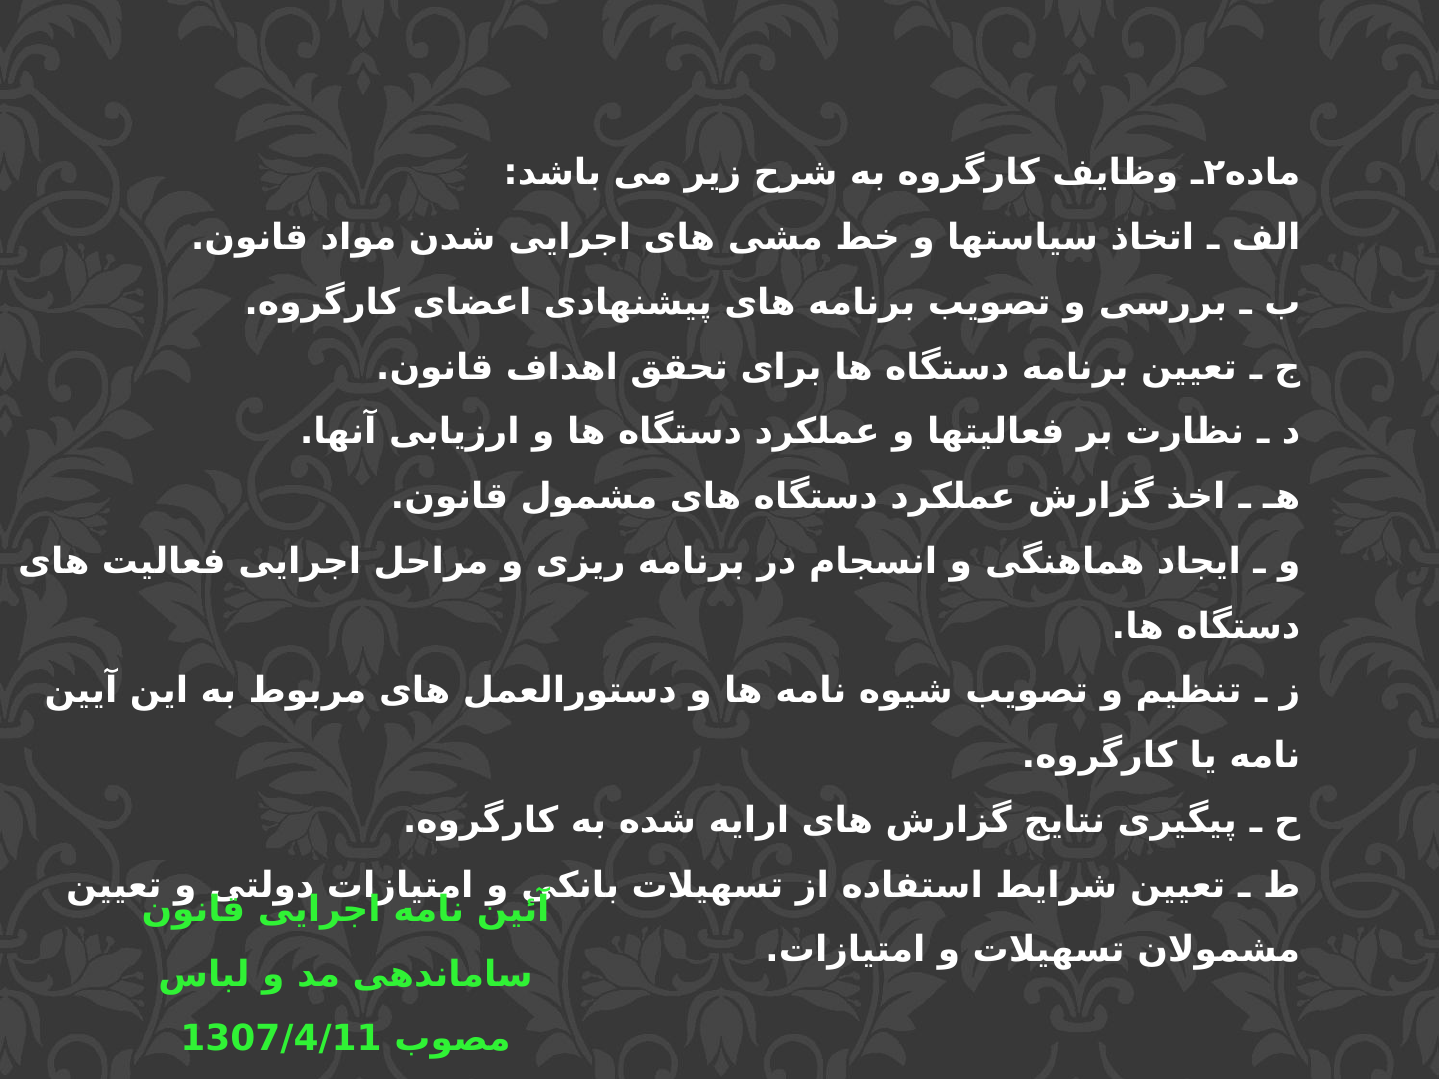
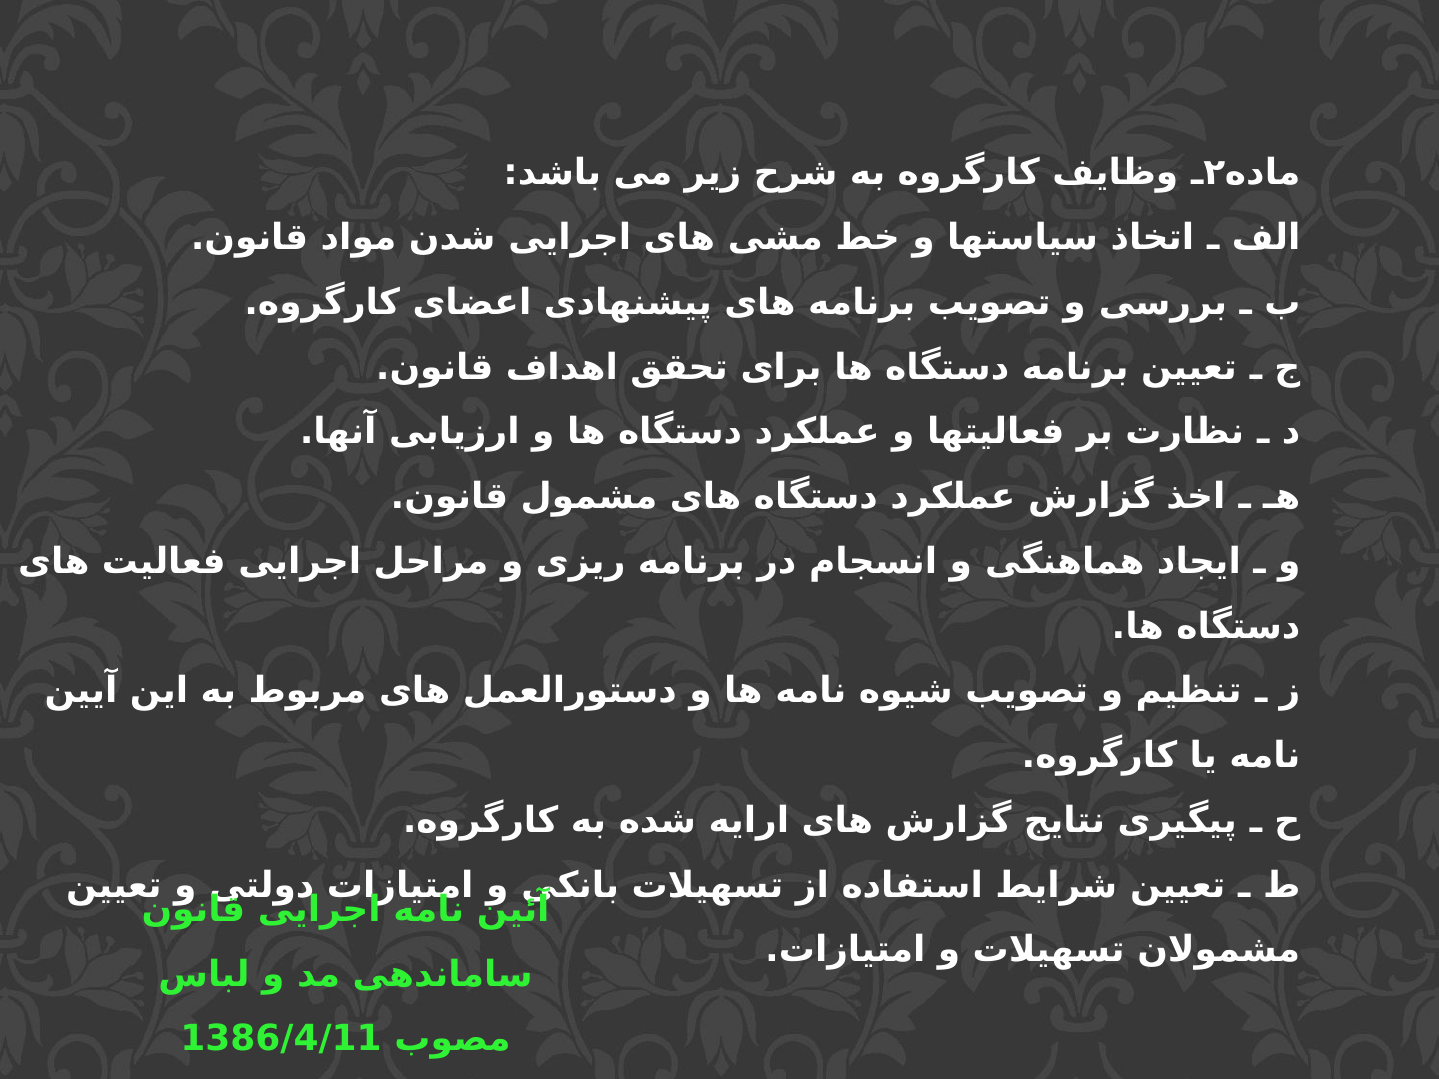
1307/4/11: 1307/4/11 -> 1386/4/11
